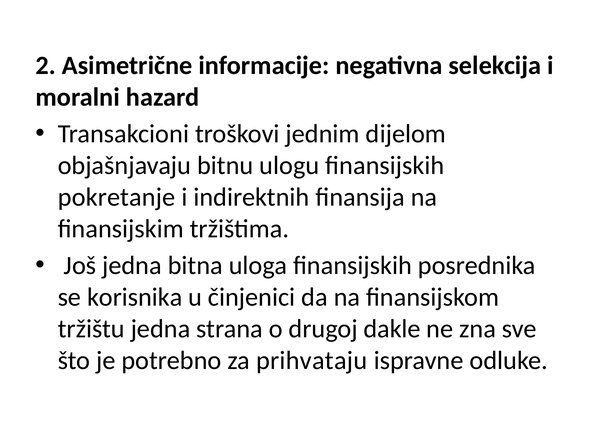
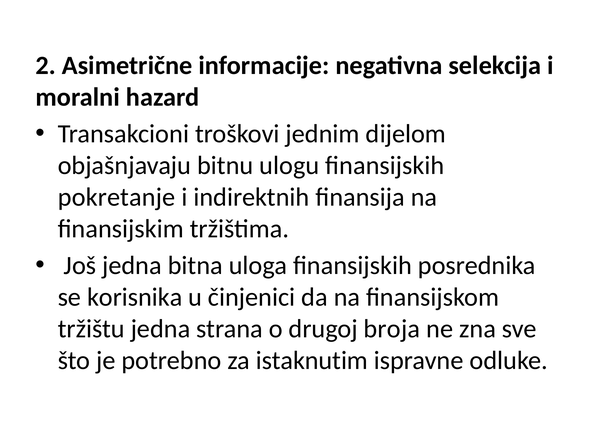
dakle: dakle -> broja
prihvataju: prihvataju -> istaknutim
